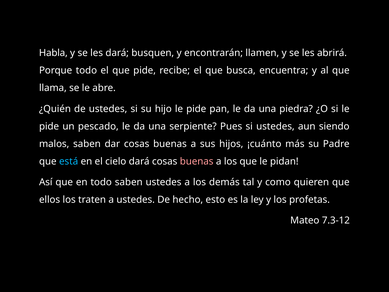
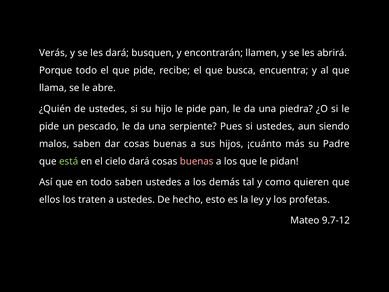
Habla: Habla -> Verás
está colour: light blue -> light green
7.3-12: 7.3-12 -> 9.7-12
